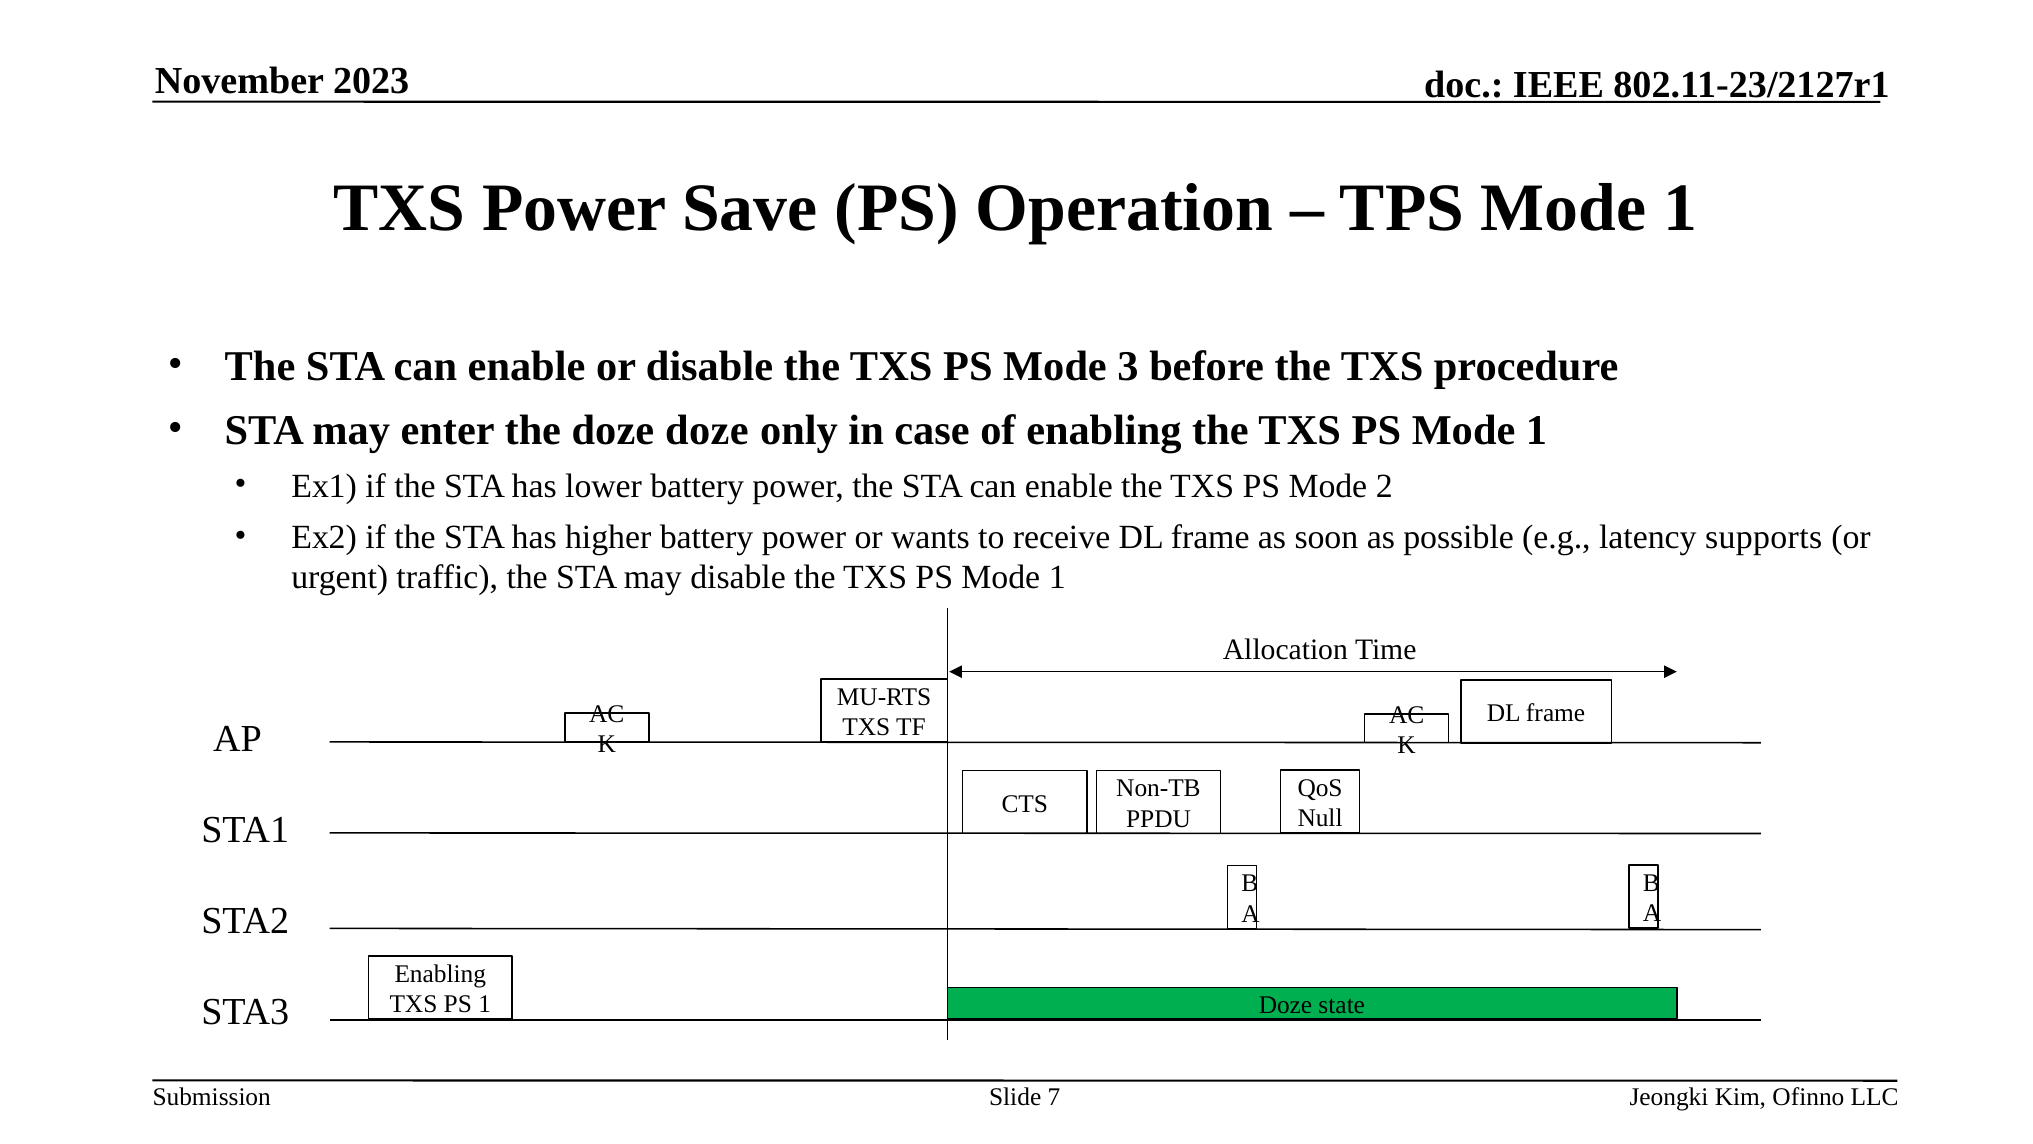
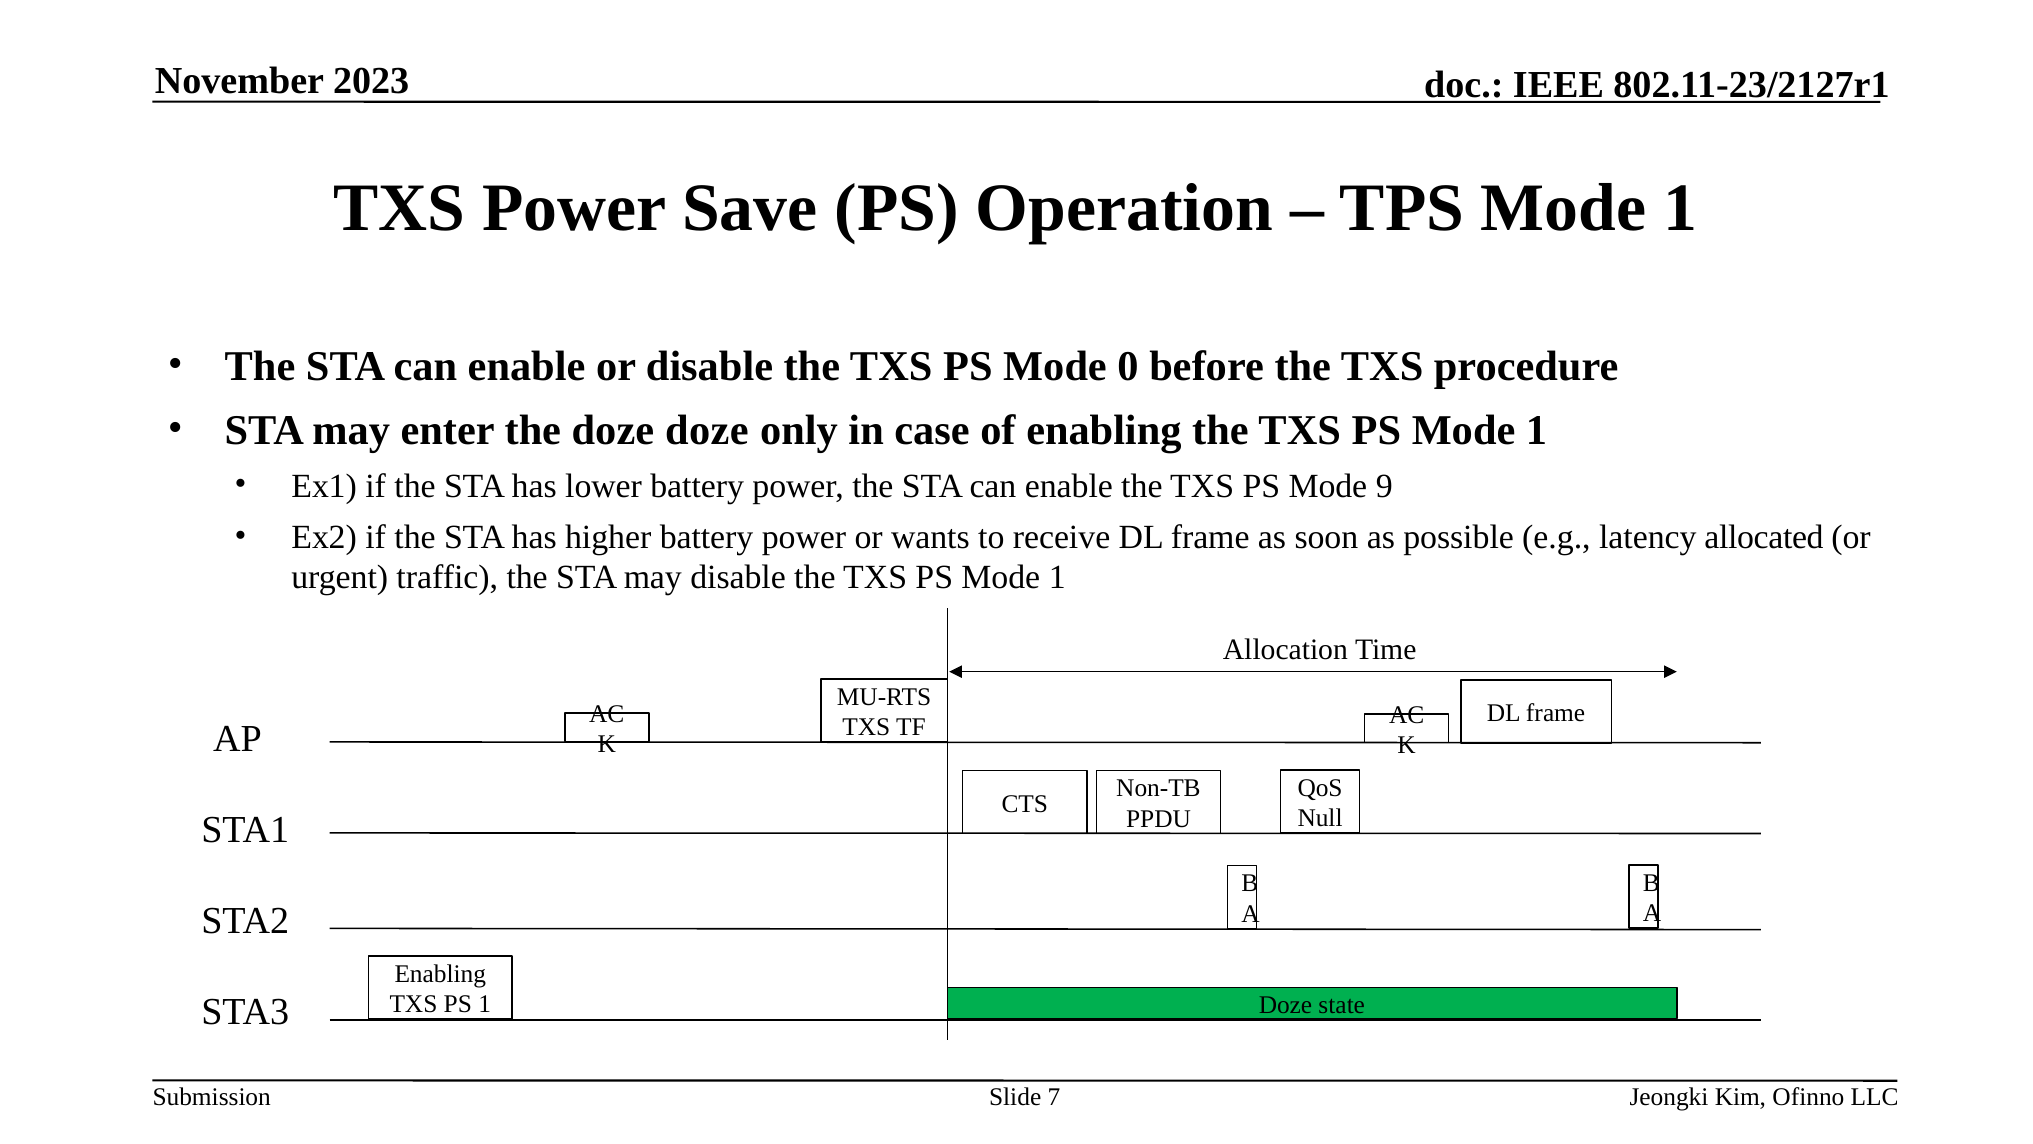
3: 3 -> 0
2: 2 -> 9
supports: supports -> allocated
